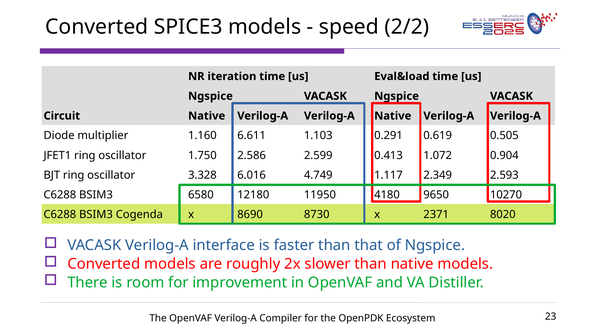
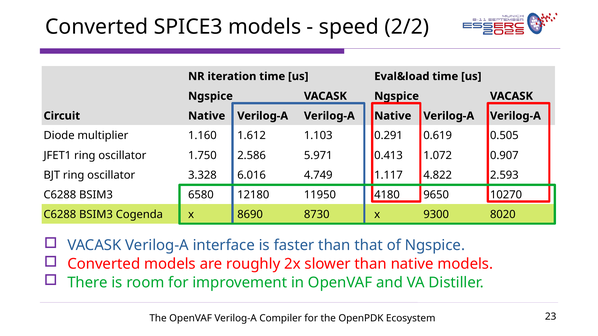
6.611: 6.611 -> 1.612
2.599: 2.599 -> 5.971
0.904: 0.904 -> 0.907
2.349: 2.349 -> 4.822
2371: 2371 -> 9300
